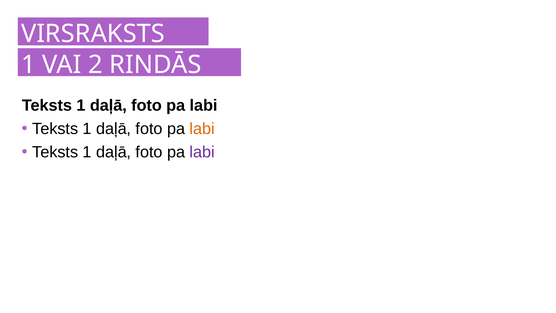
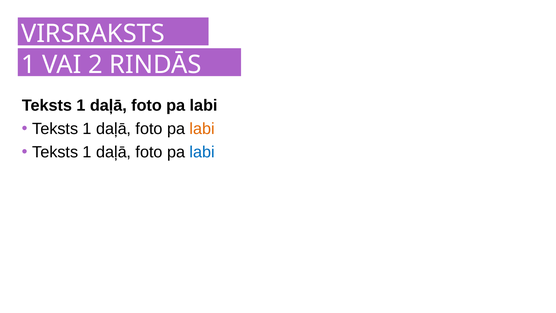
labi at (202, 152) colour: purple -> blue
